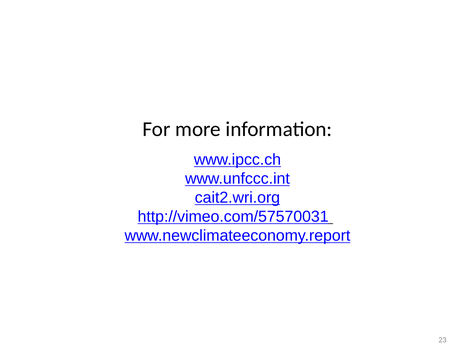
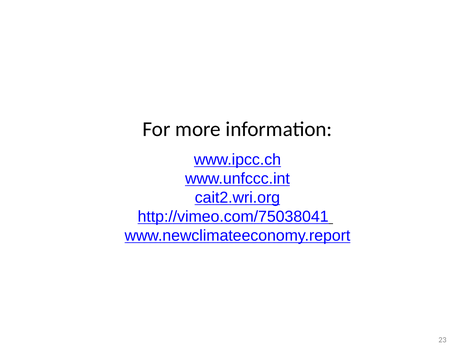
http://vimeo.com/57570031: http://vimeo.com/57570031 -> http://vimeo.com/75038041
